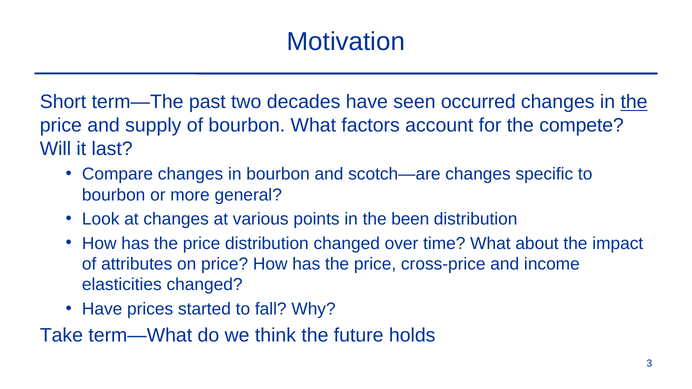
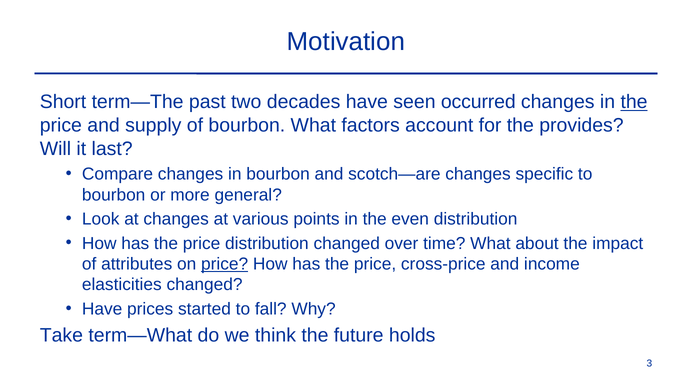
compete: compete -> provides
been: been -> even
price at (225, 264) underline: none -> present
